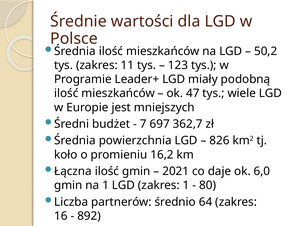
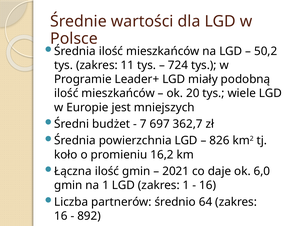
123: 123 -> 724
47: 47 -> 20
80 at (208, 185): 80 -> 16
